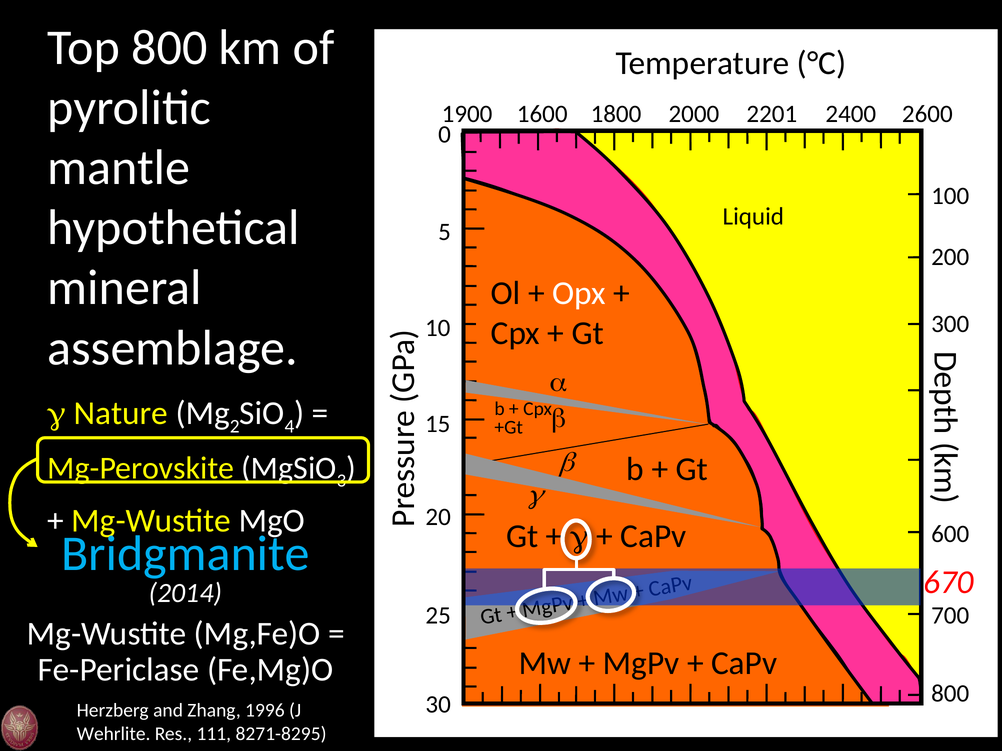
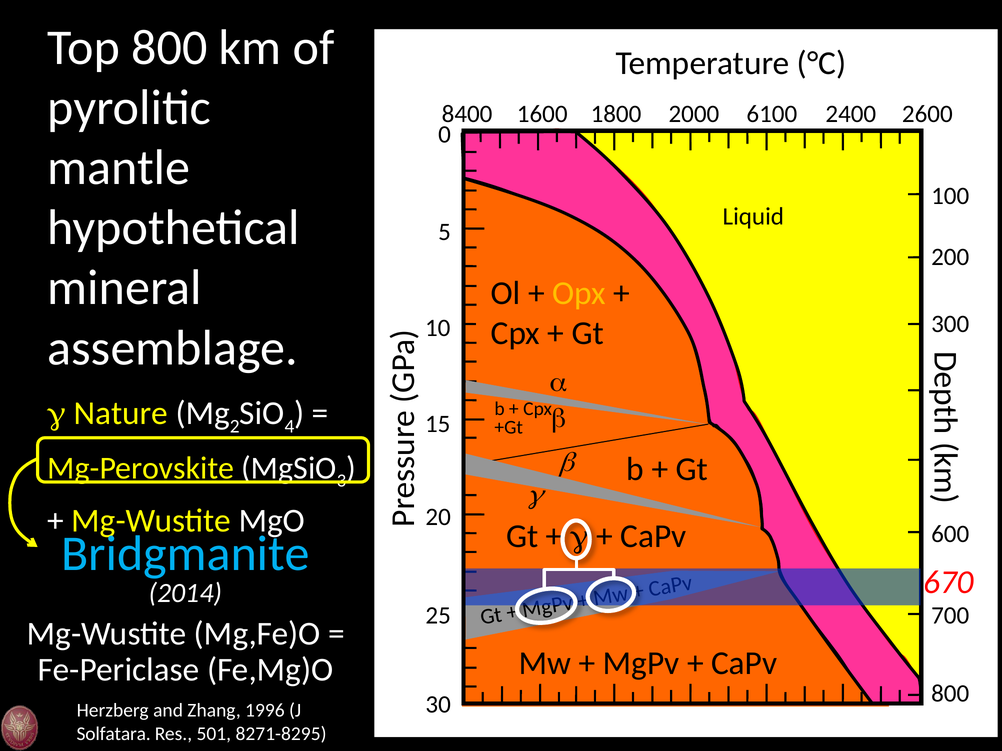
1900: 1900 -> 8400
2201: 2201 -> 6100
Opx colour: white -> yellow
Wehrlite: Wehrlite -> Solfatara
111: 111 -> 501
